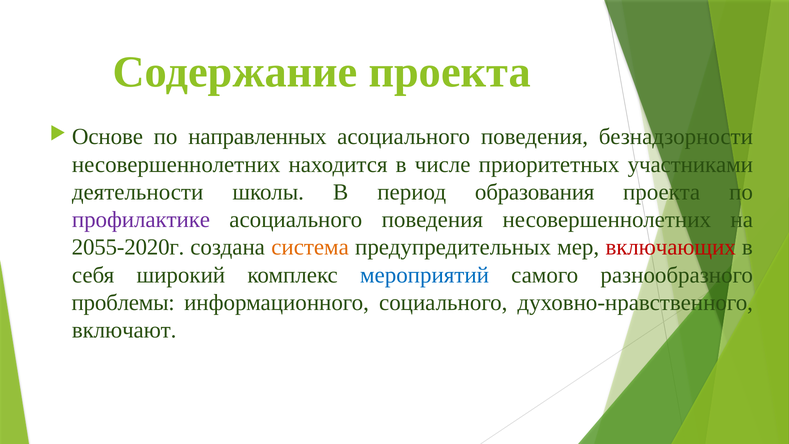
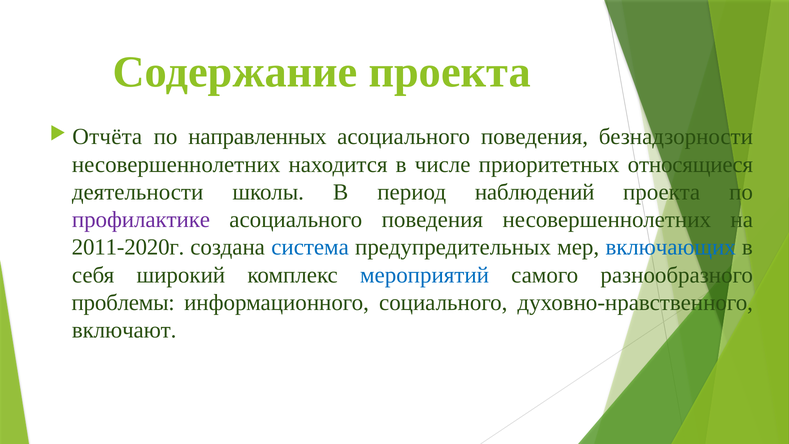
Основе: Основе -> Отчёта
участниками: участниками -> относящиеся
образования: образования -> наблюдений
2055-2020г: 2055-2020г -> 2011-2020г
система colour: orange -> blue
включающих colour: red -> blue
